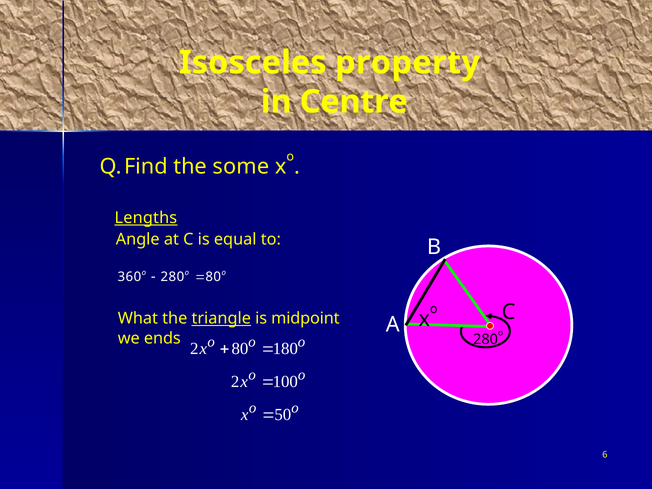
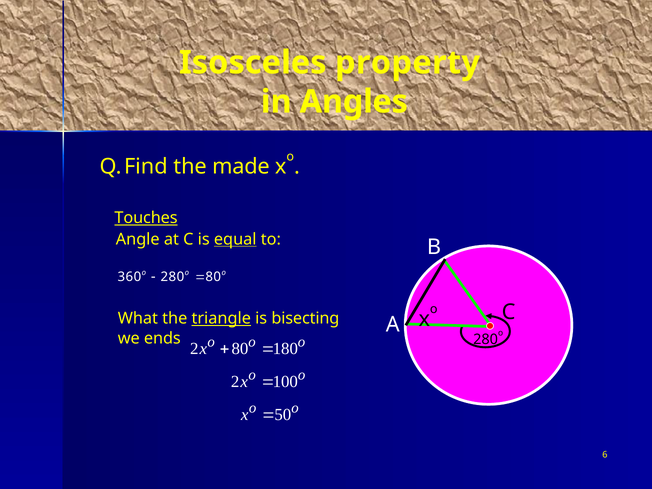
Centre: Centre -> Angles
some: some -> made
Lengths: Lengths -> Touches
equal underline: none -> present
midpoint: midpoint -> bisecting
